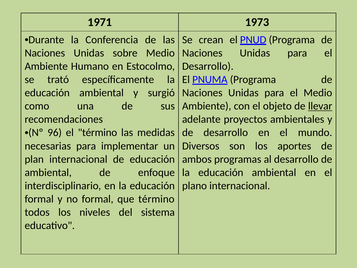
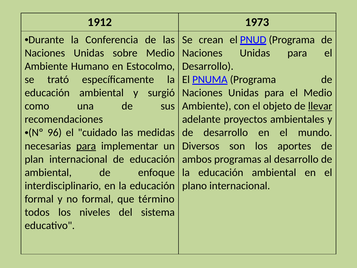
1971: 1971 -> 1912
el término: término -> cuidado
para at (86, 146) underline: none -> present
